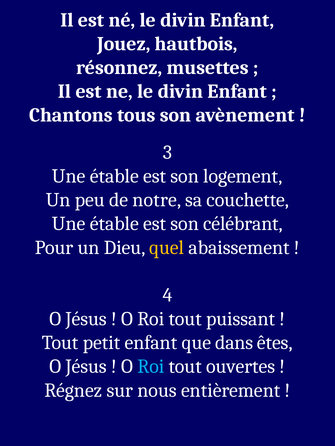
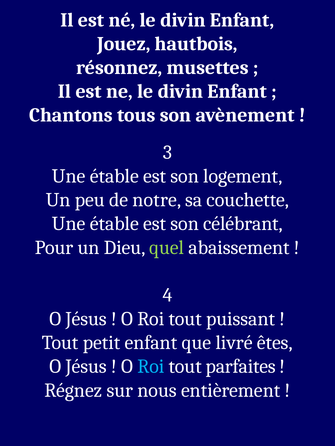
quel colour: yellow -> light green
dans: dans -> livré
ouvertes: ouvertes -> parfaites
